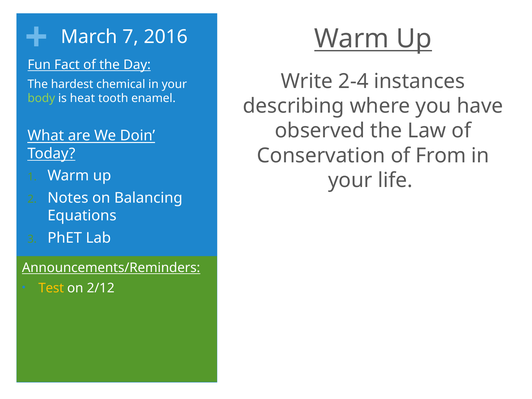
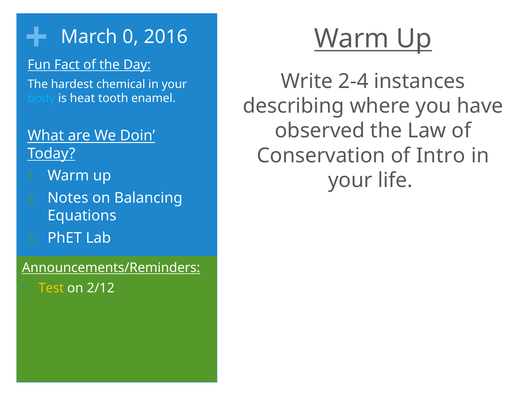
7: 7 -> 0
body colour: light green -> light blue
From: From -> Intro
